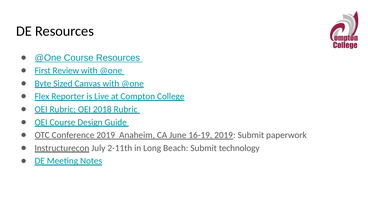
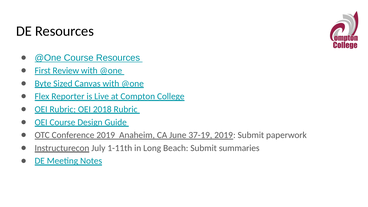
16-19: 16-19 -> 37-19
2-11th: 2-11th -> 1-11th
technology: technology -> summaries
